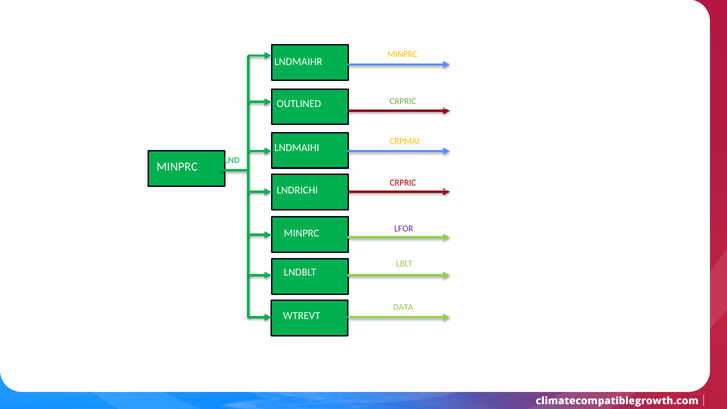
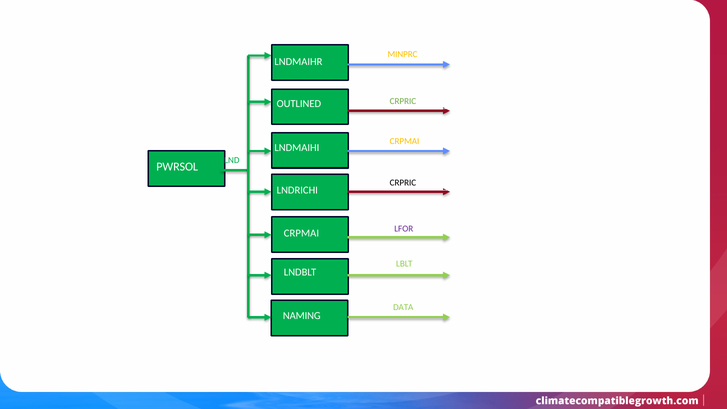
MINPRC at (177, 166): MINPRC -> PWRSOL
CRPRIC at (403, 183) colour: red -> black
MINPRC at (302, 233): MINPRC -> CRPMAI
WTREVT: WTREVT -> NAMING
